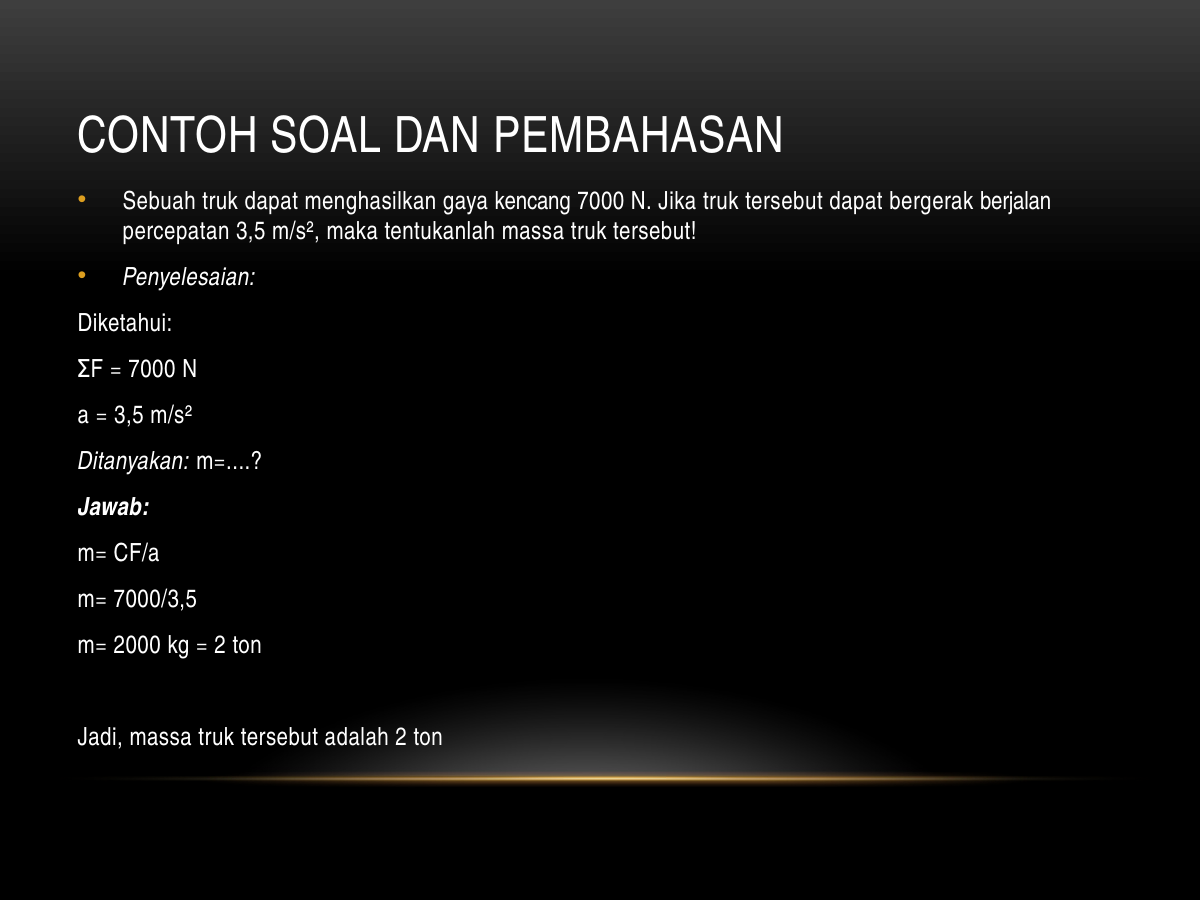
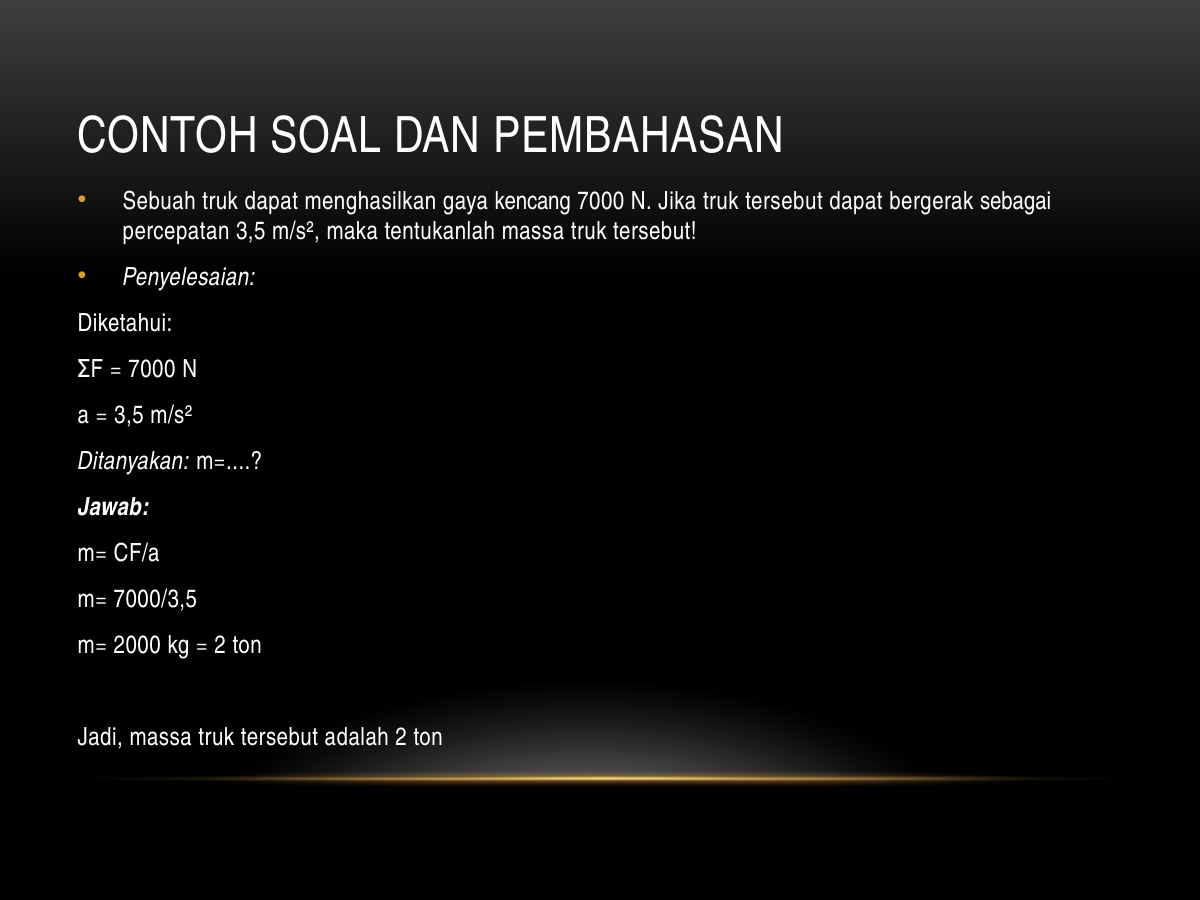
berjalan: berjalan -> sebagai
